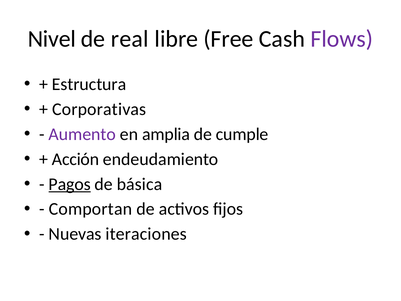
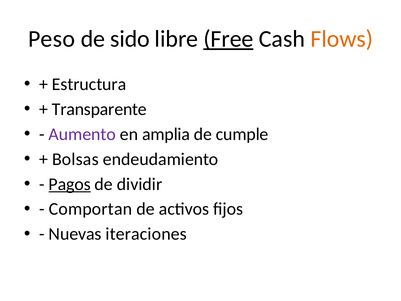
Nivel: Nivel -> Peso
real: real -> sido
Free underline: none -> present
Flows colour: purple -> orange
Corporativas: Corporativas -> Transparente
Acción: Acción -> Bolsas
básica: básica -> dividir
